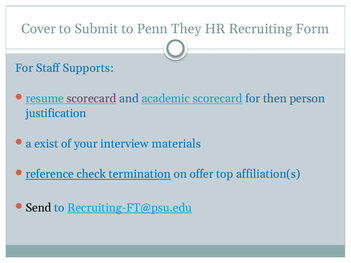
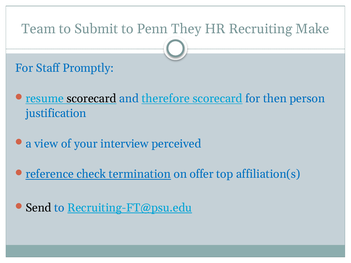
Cover: Cover -> Team
Form: Form -> Make
Supports: Supports -> Promptly
scorecard at (91, 99) colour: purple -> black
academic: academic -> therefore
exist: exist -> view
materials: materials -> perceived
